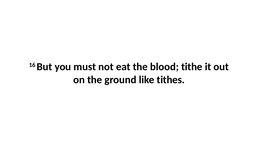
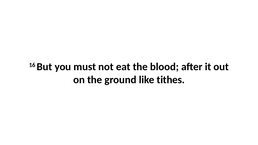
tithe: tithe -> after
